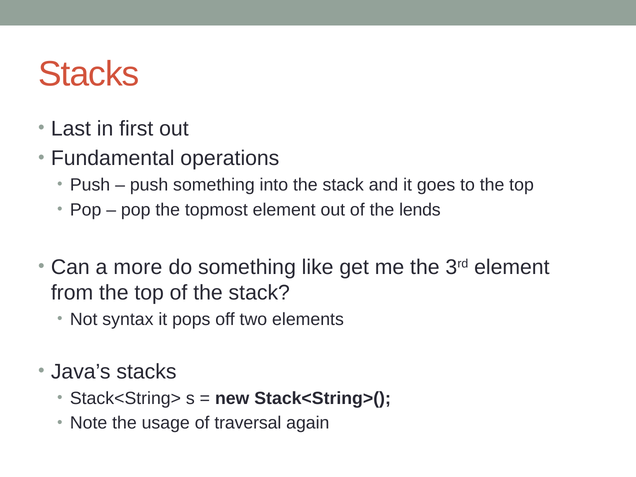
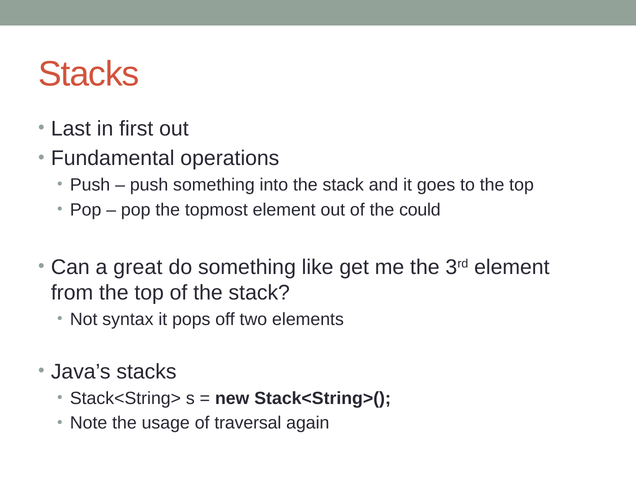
lends: lends -> could
more: more -> great
